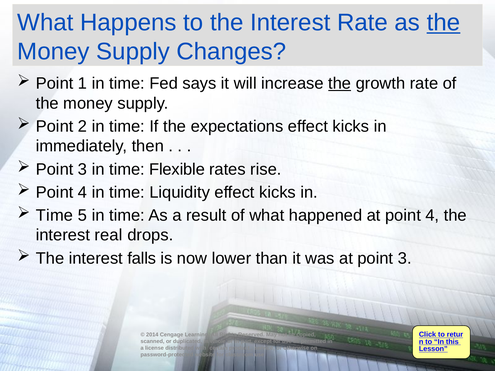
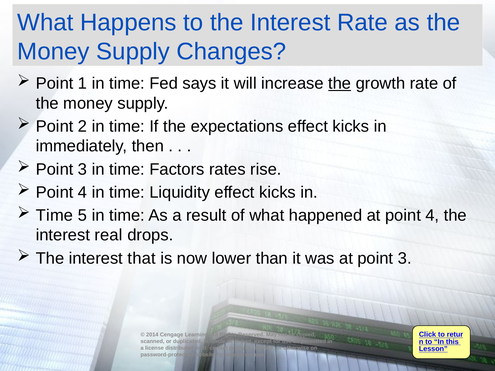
the at (443, 23) underline: present -> none
Flexible: Flexible -> Factors
falls: falls -> that
